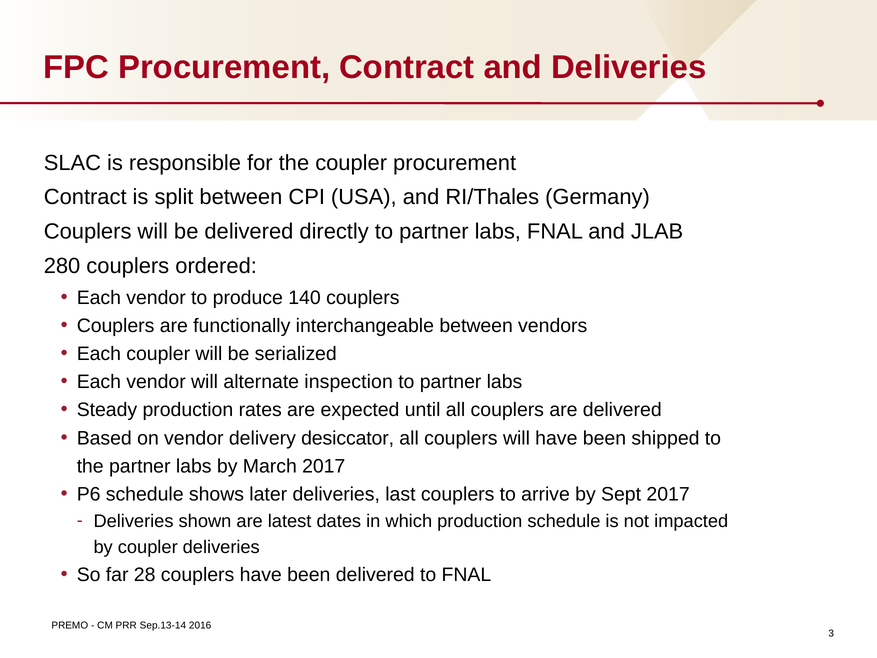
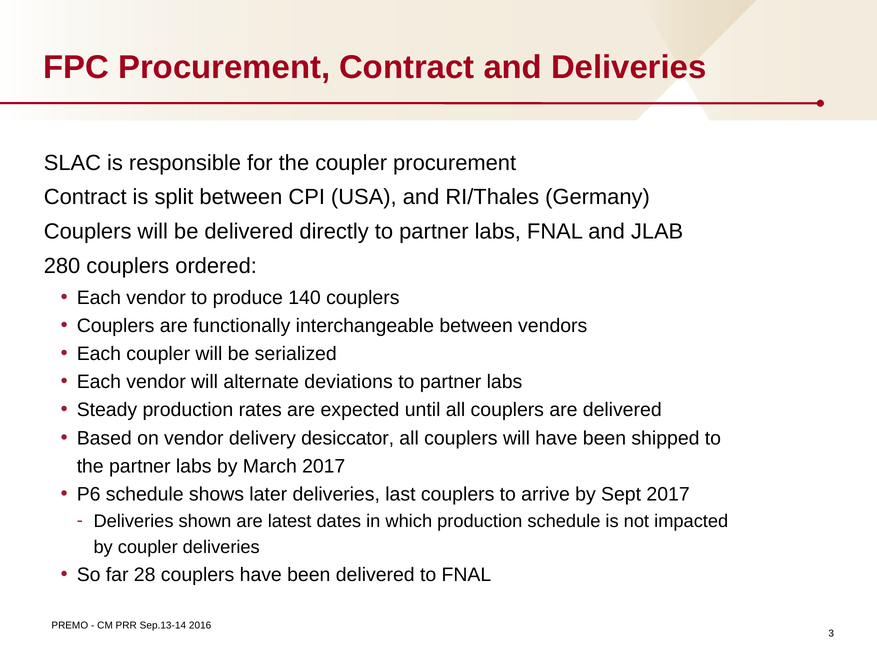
inspection: inspection -> deviations
